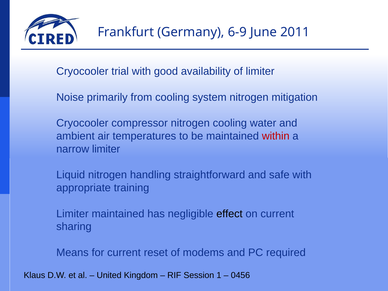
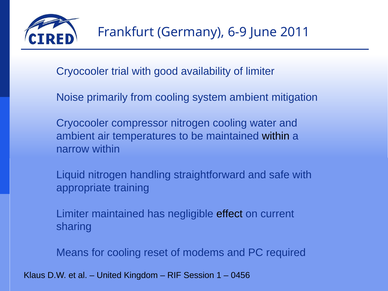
system nitrogen: nitrogen -> ambient
within at (276, 136) colour: red -> black
narrow limiter: limiter -> within
for current: current -> cooling
